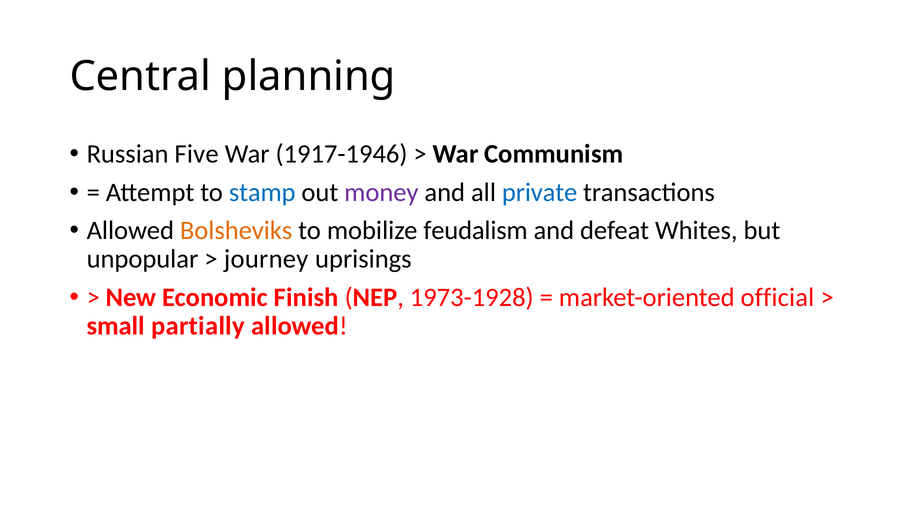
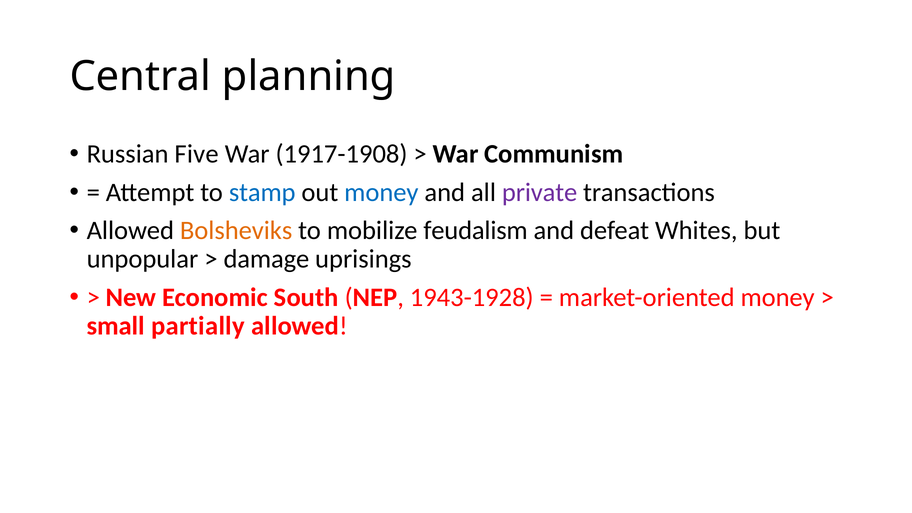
1917-1946: 1917-1946 -> 1917-1908
money at (381, 192) colour: purple -> blue
private colour: blue -> purple
journey: journey -> damage
Finish: Finish -> South
1973-1928: 1973-1928 -> 1943-1928
market-oriented official: official -> money
